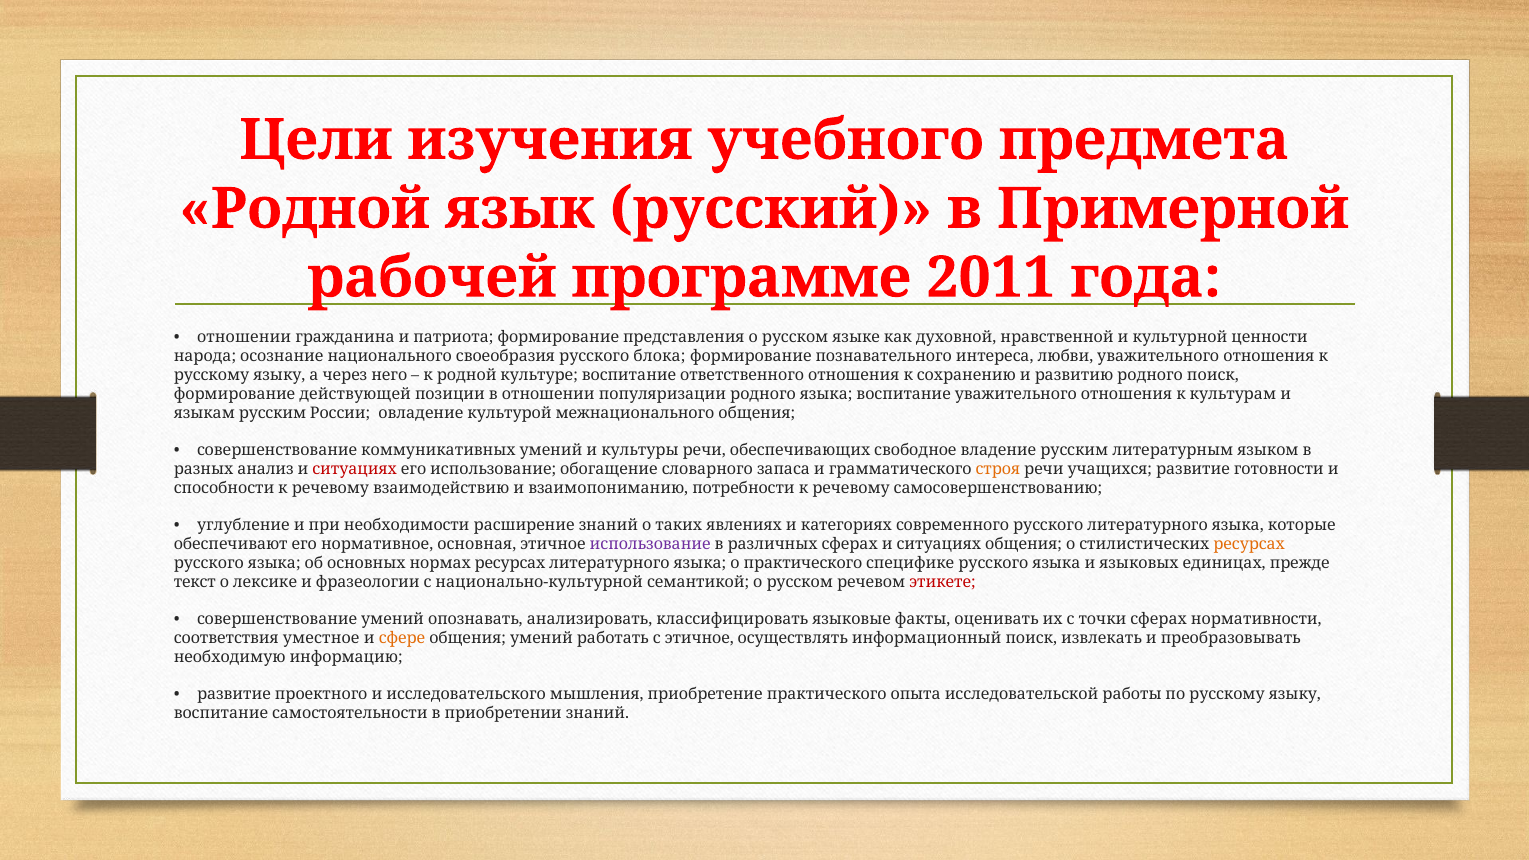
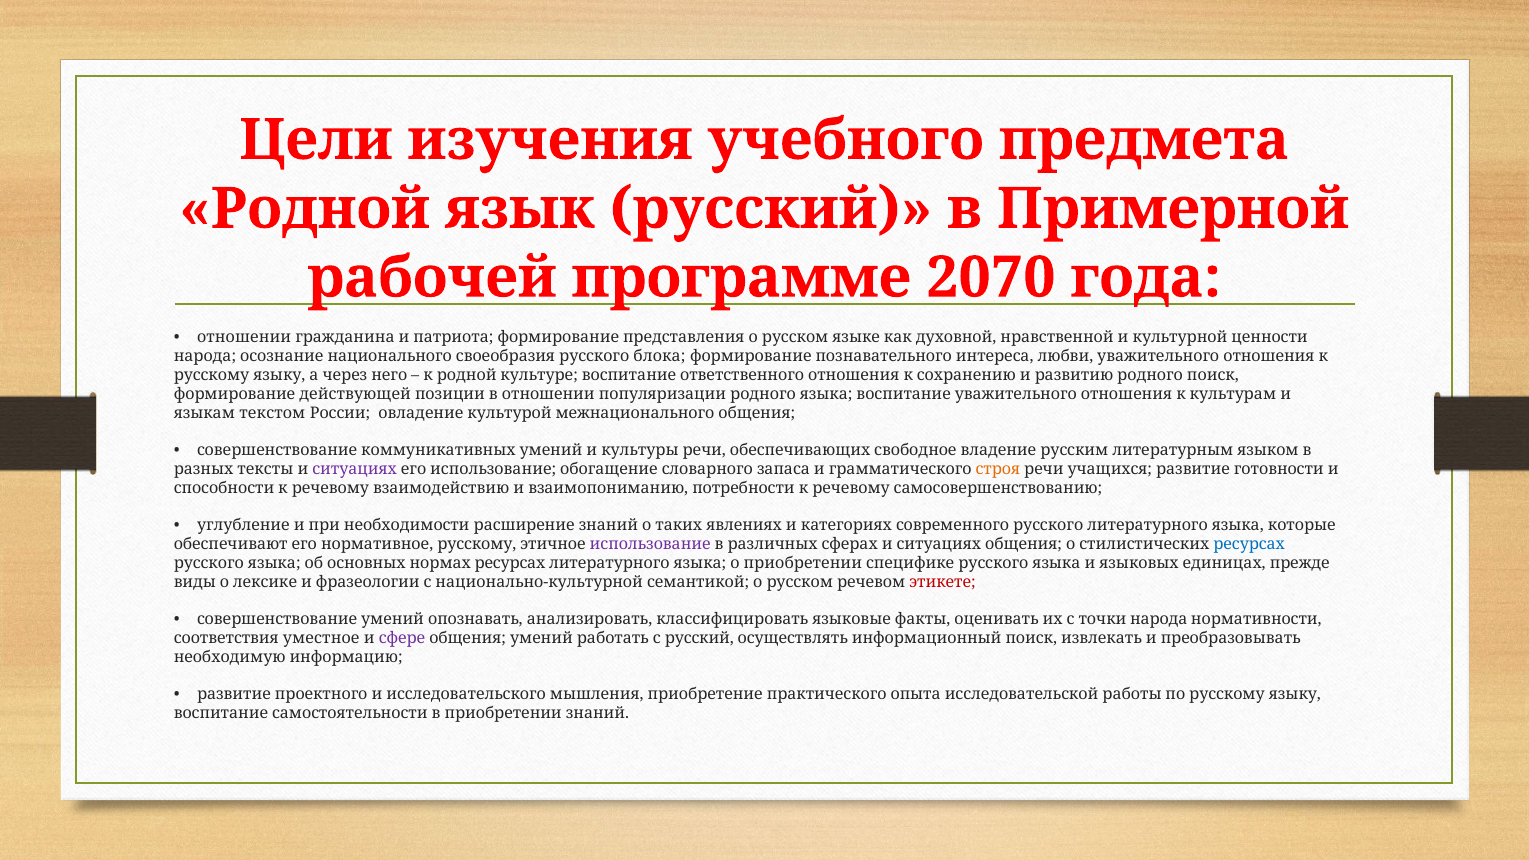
2011: 2011 -> 2070
языкам русским: русским -> текстом
анализ: анализ -> тексты
ситуациях at (355, 469) colour: red -> purple
нормативное основная: основная -> русскому
ресурсах at (1249, 544) colour: orange -> blue
о практического: практического -> приобретении
текст: текст -> виды
точки сферах: сферах -> народа
сфере colour: orange -> purple
с этичное: этичное -> русский
